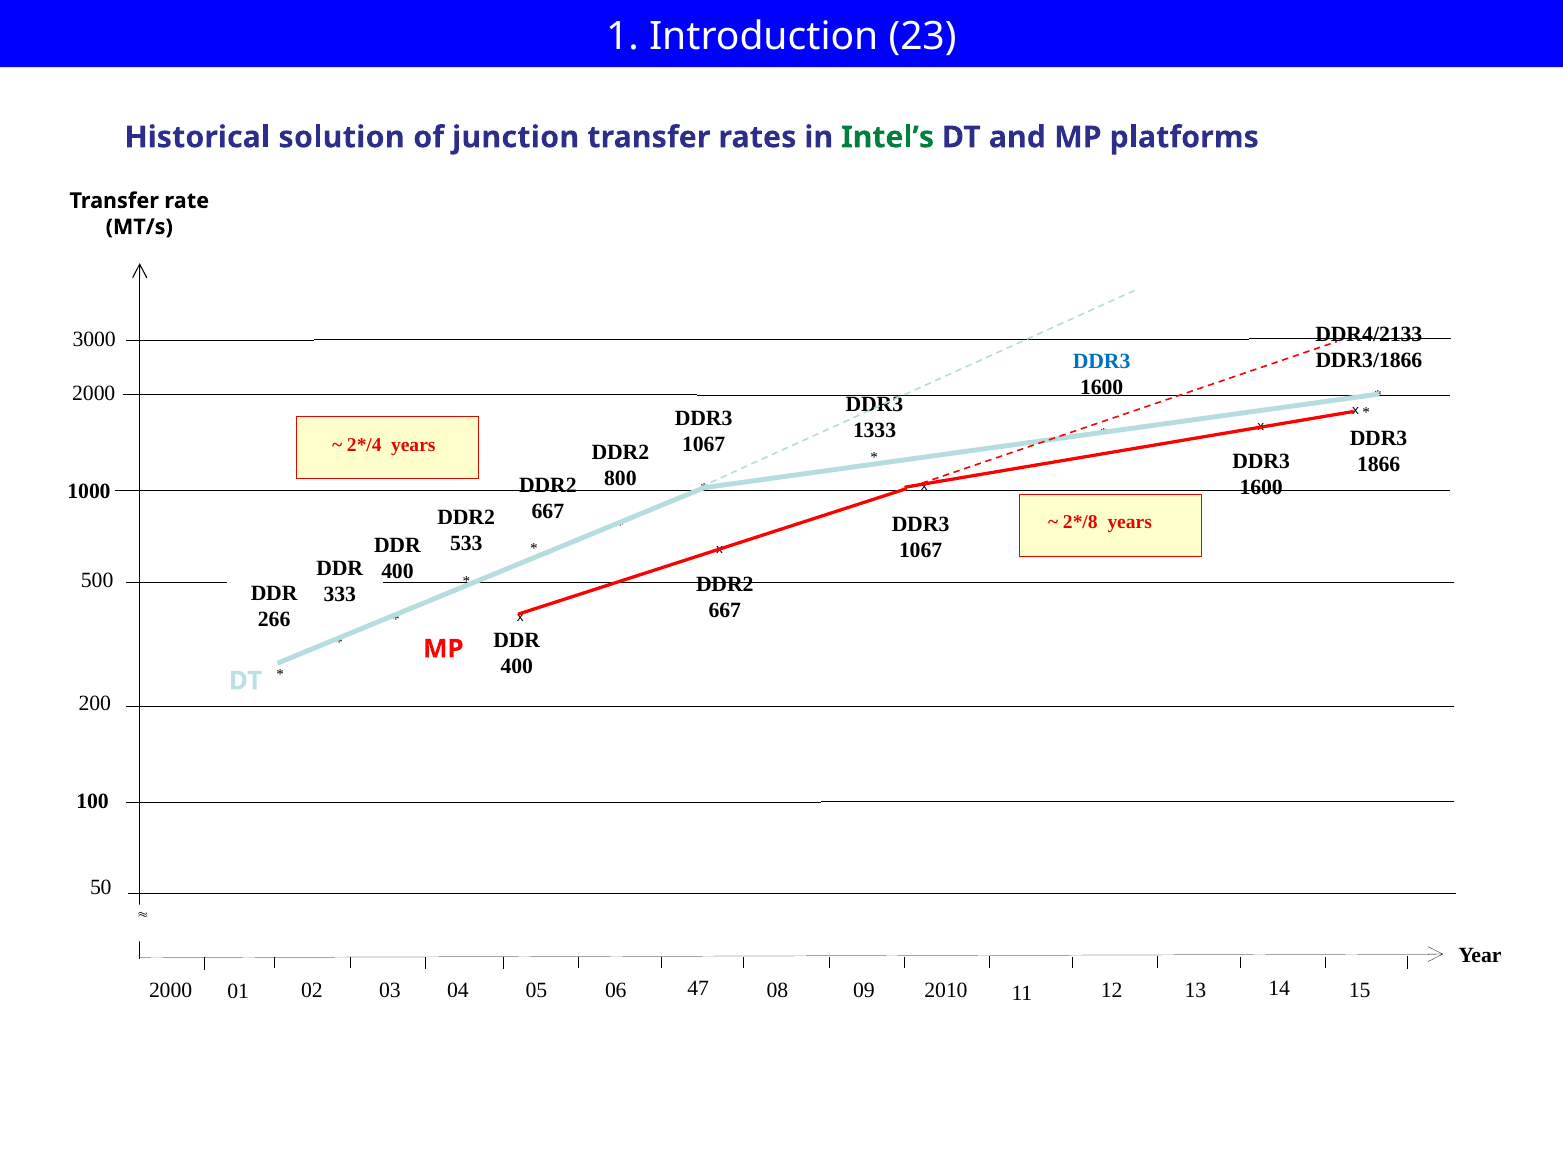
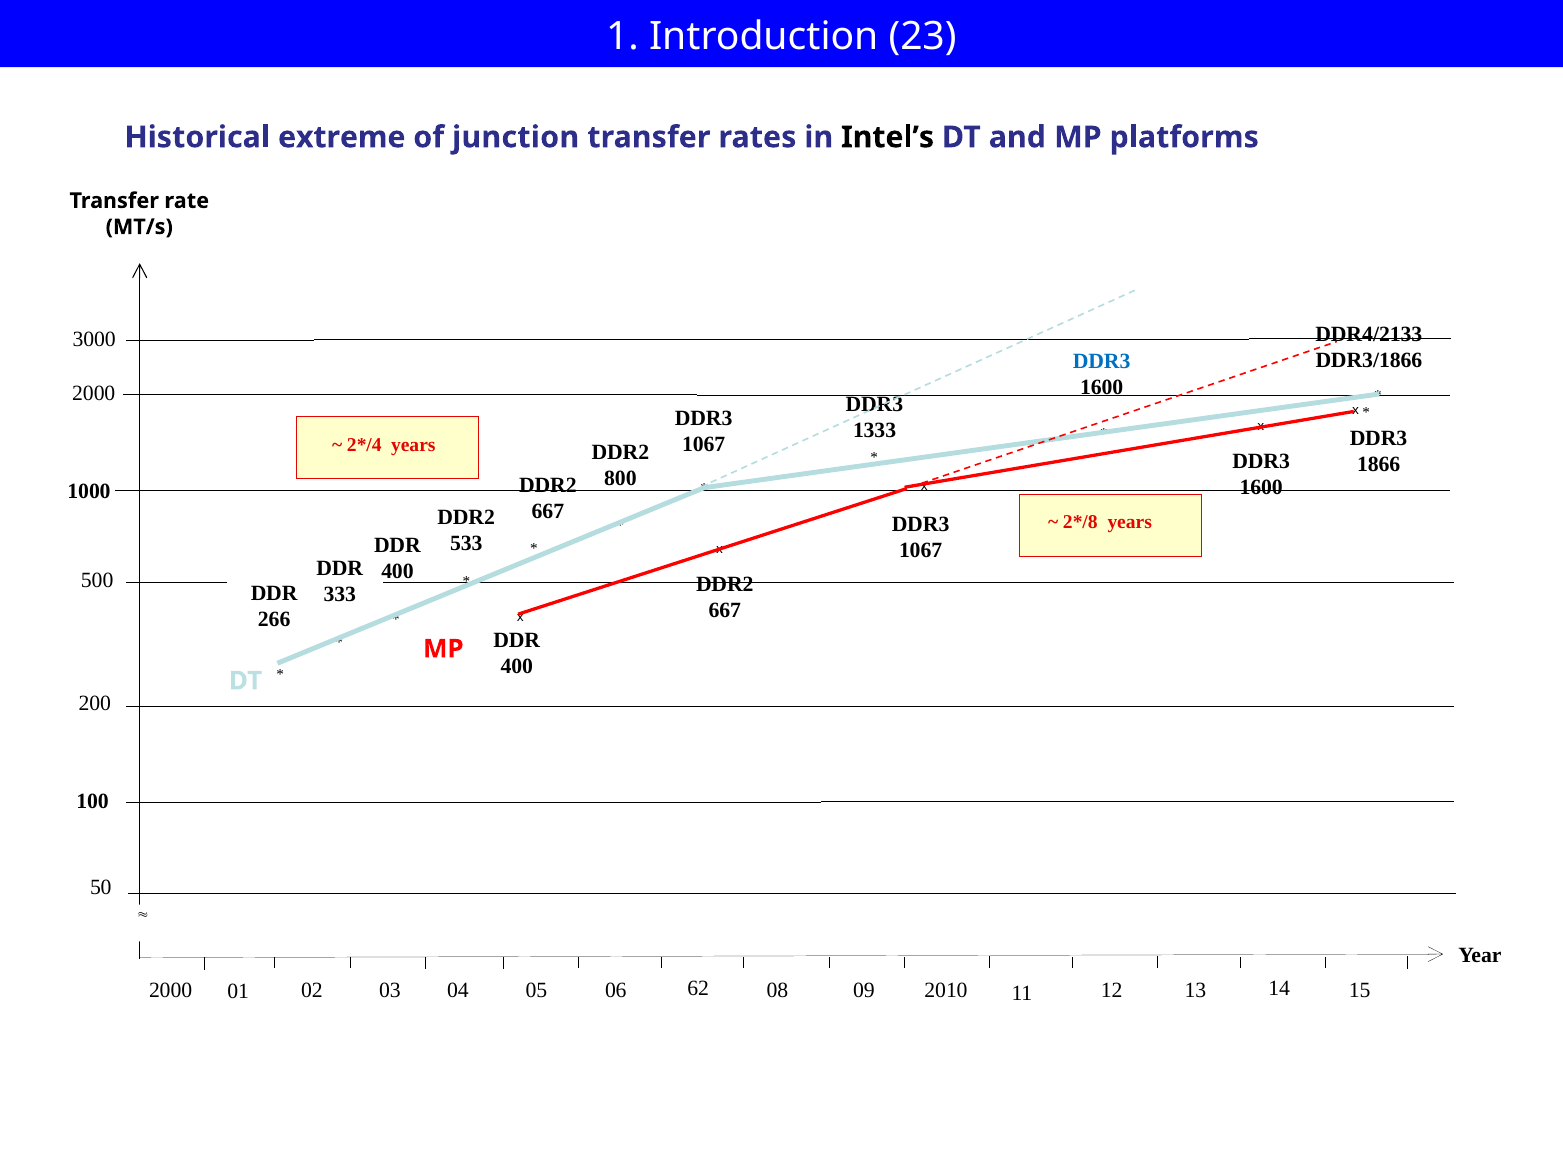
solution: solution -> extreme
Intel’s colour: green -> black
47: 47 -> 62
